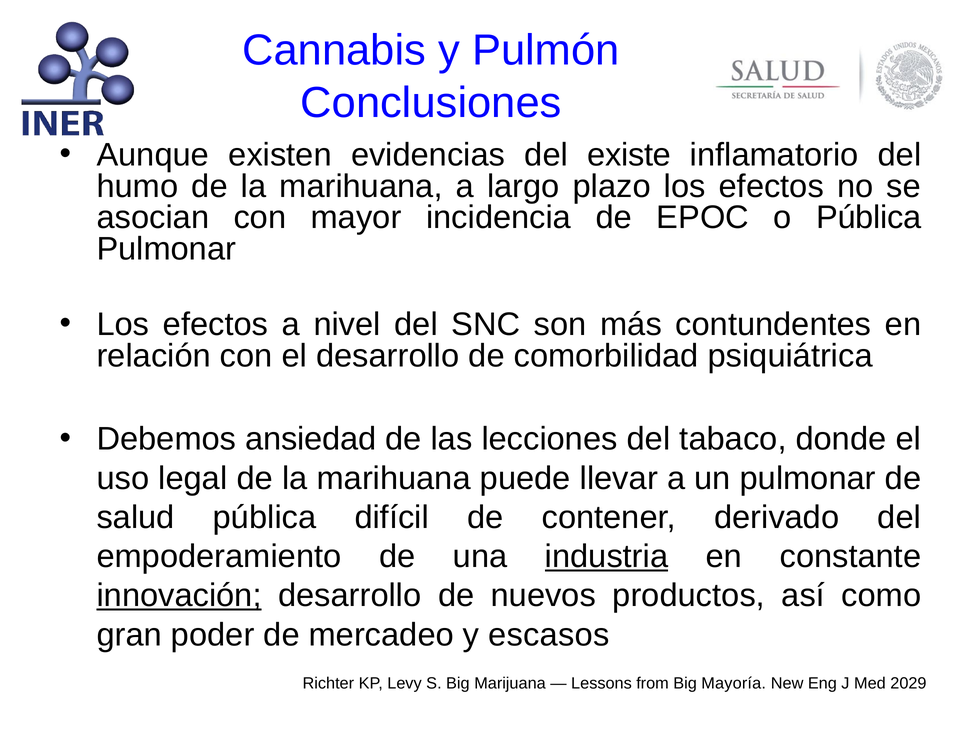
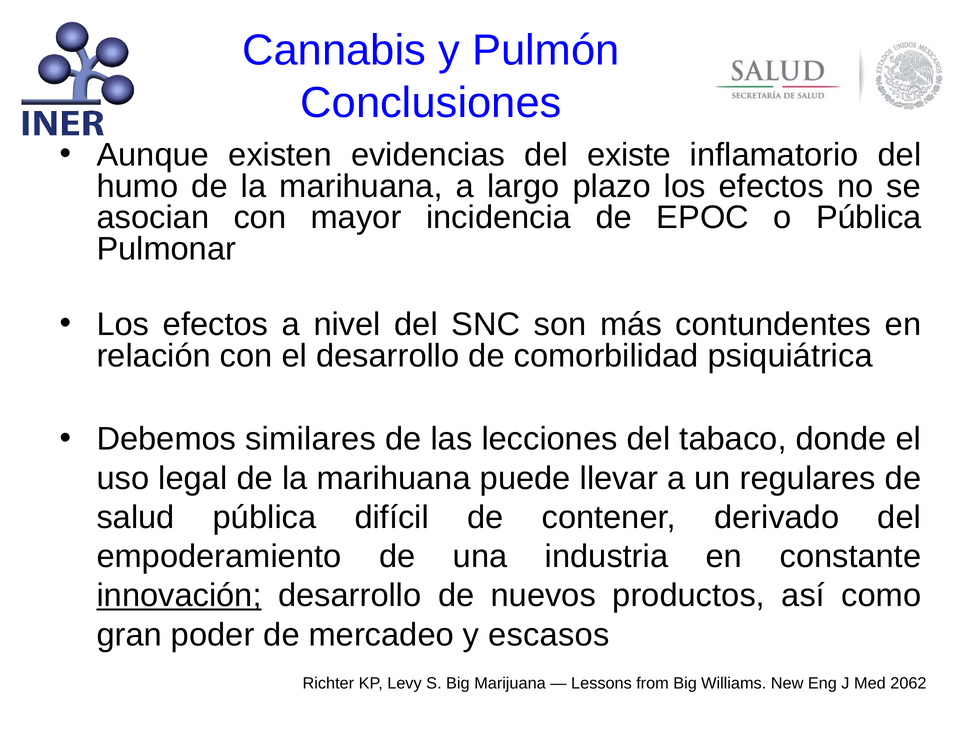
ansiedad: ansiedad -> similares
un pulmonar: pulmonar -> regulares
industria underline: present -> none
Mayoría: Mayoría -> Williams
2029: 2029 -> 2062
